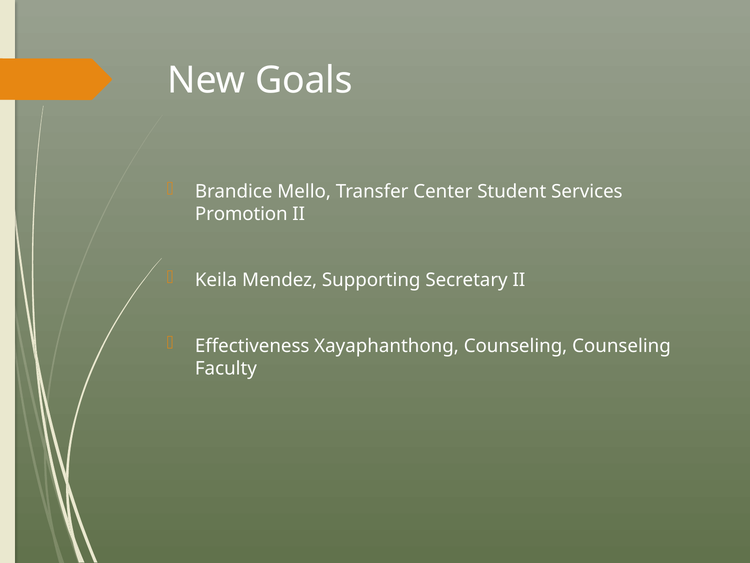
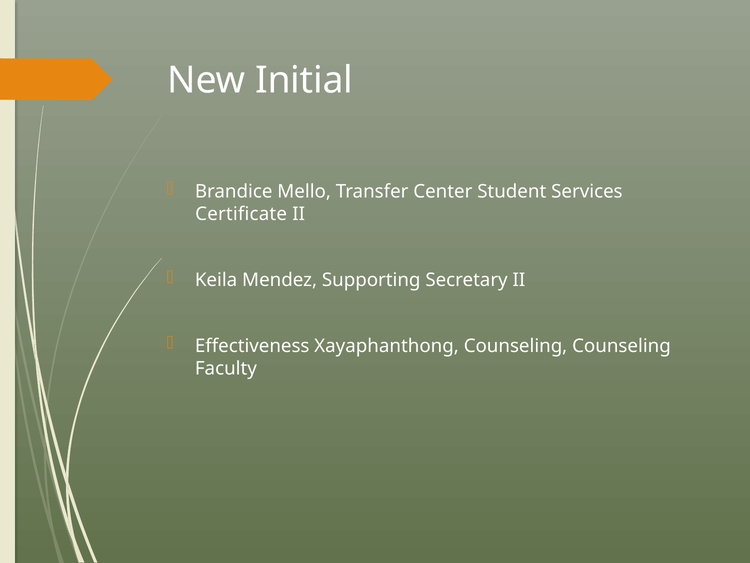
Goals: Goals -> Initial
Promotion: Promotion -> Certificate
